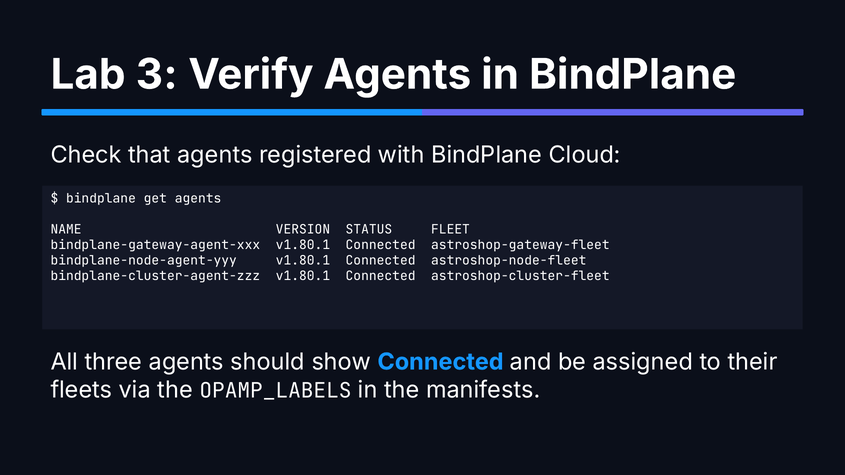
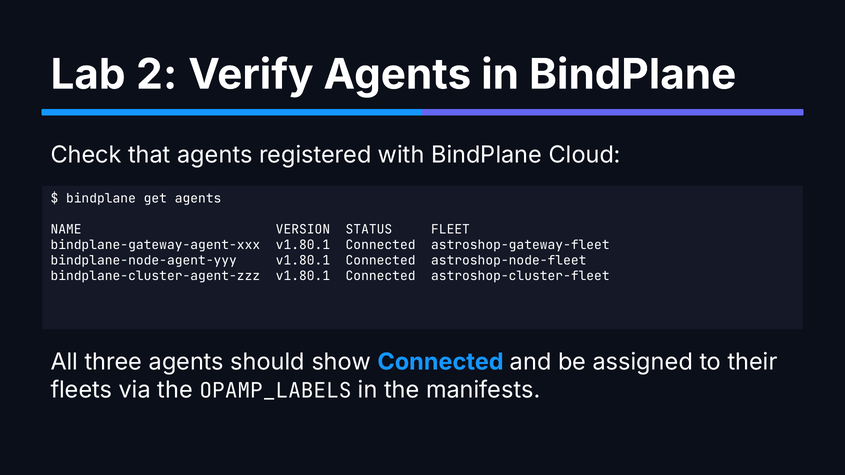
3: 3 -> 2
